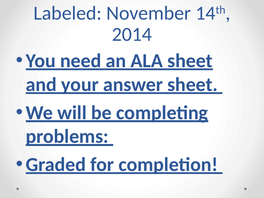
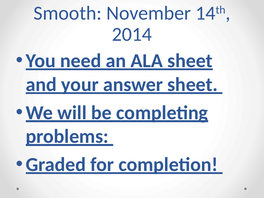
Labeled: Labeled -> Smooth
